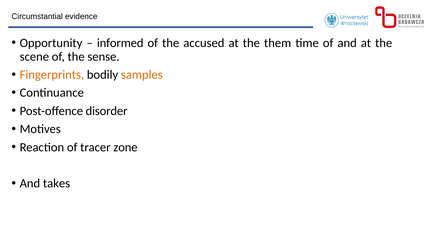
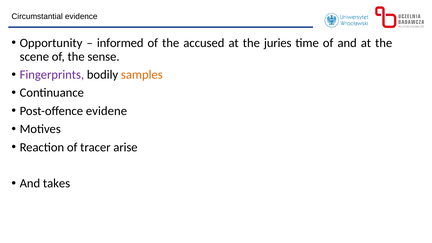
them: them -> juries
Fingerprints colour: orange -> purple
disorder: disorder -> evidene
zone: zone -> arise
